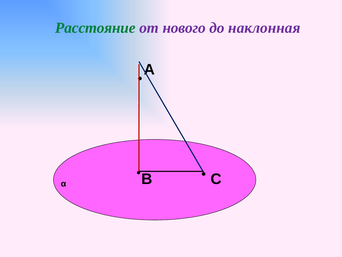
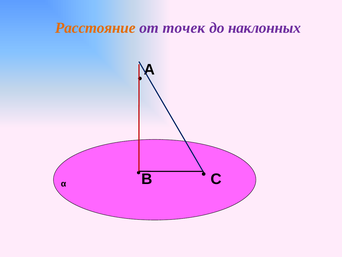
Расстояние colour: green -> orange
нового: нового -> точек
наклонная: наклонная -> наклонных
